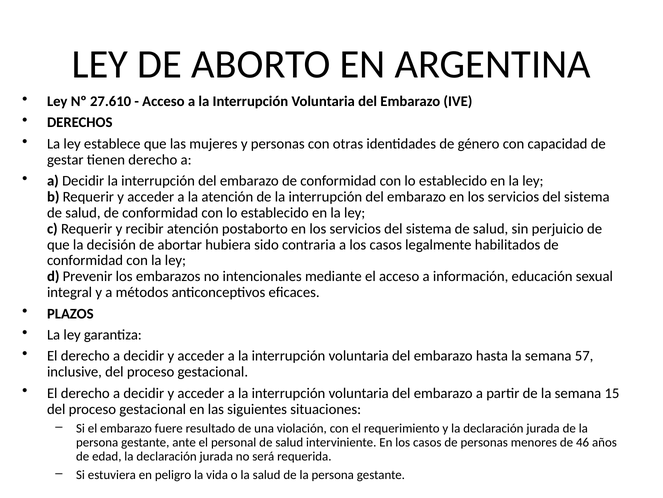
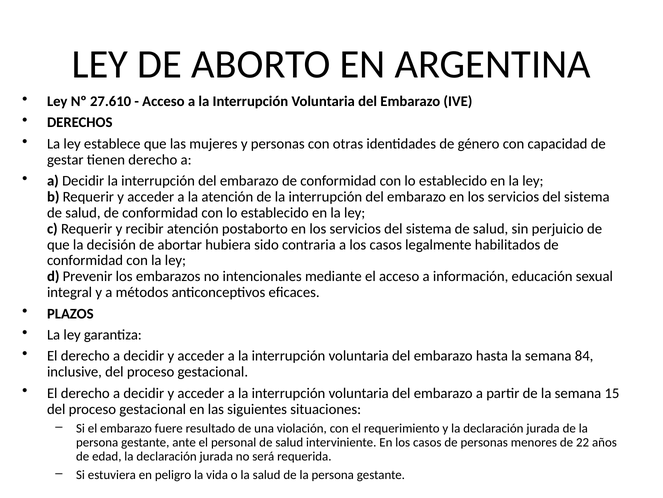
57: 57 -> 84
46: 46 -> 22
